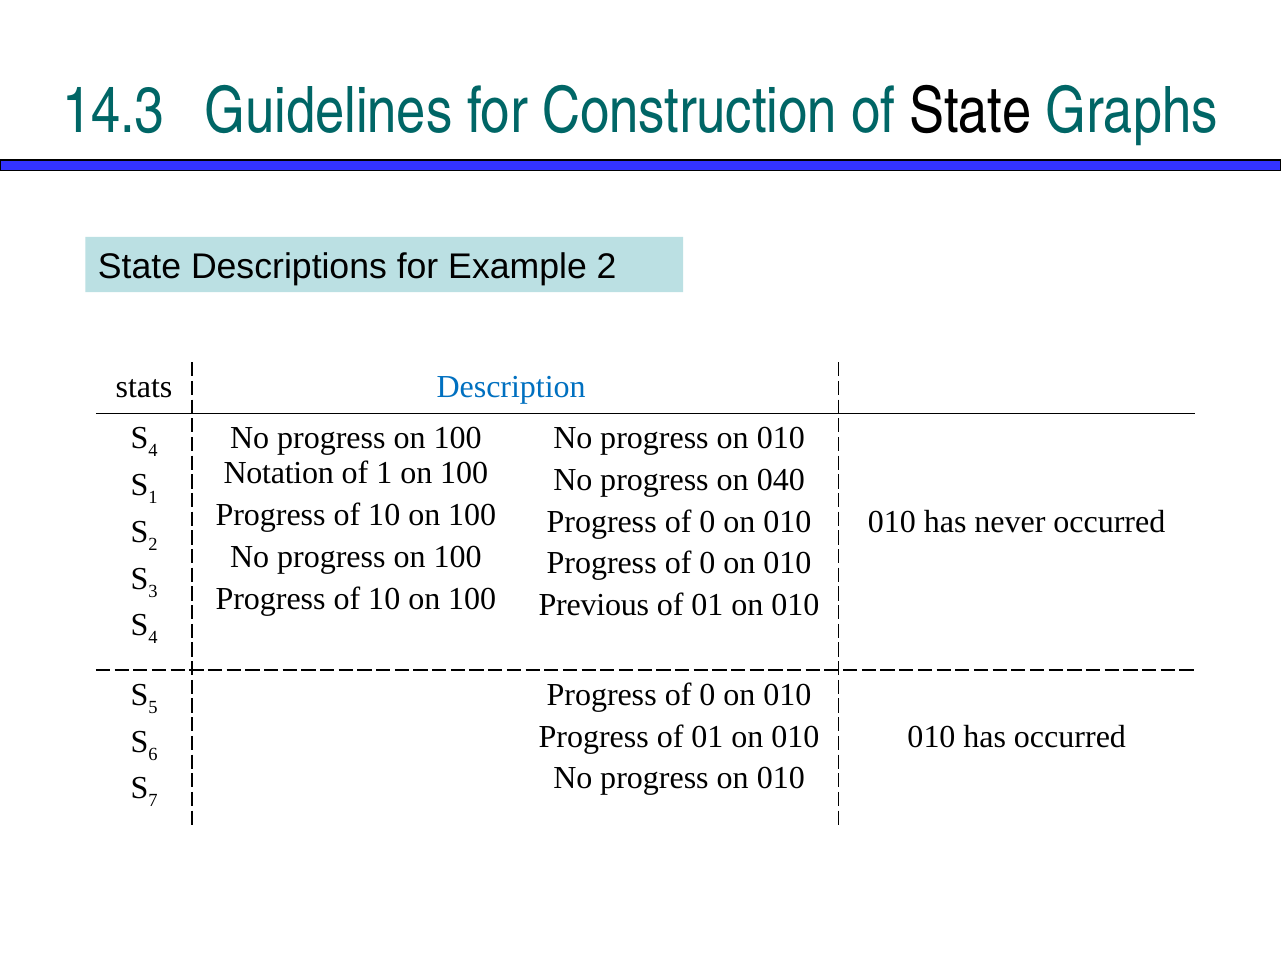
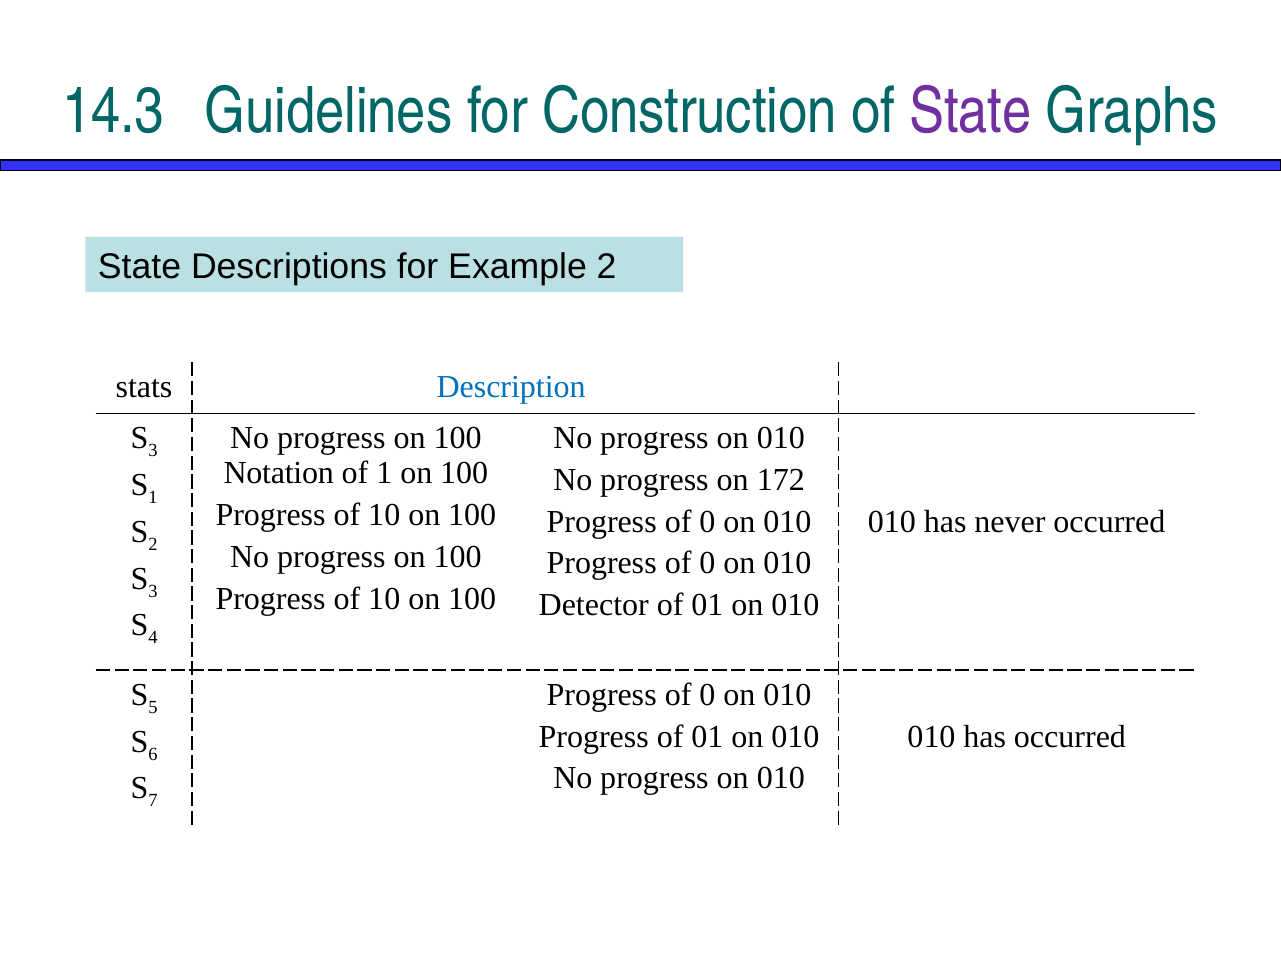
State at (970, 111) colour: black -> purple
4 at (153, 450): 4 -> 3
040: 040 -> 172
Previous: Previous -> Detector
